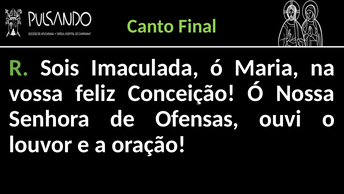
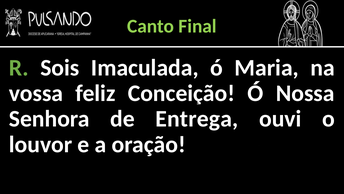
Ofensas: Ofensas -> Entrega
